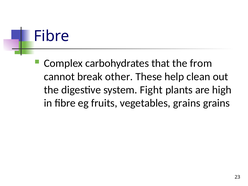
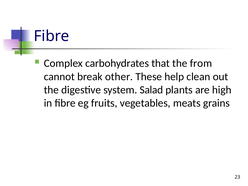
Fight: Fight -> Salad
vegetables grains: grains -> meats
